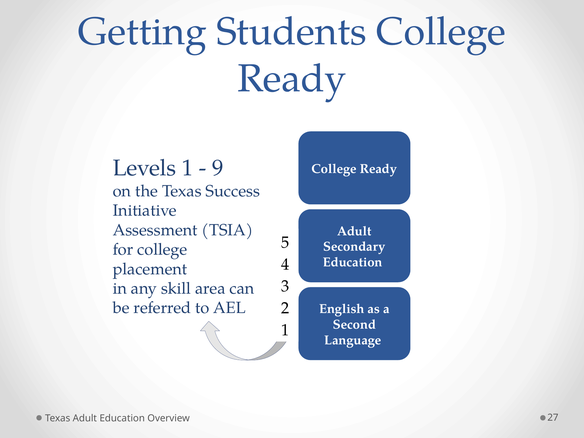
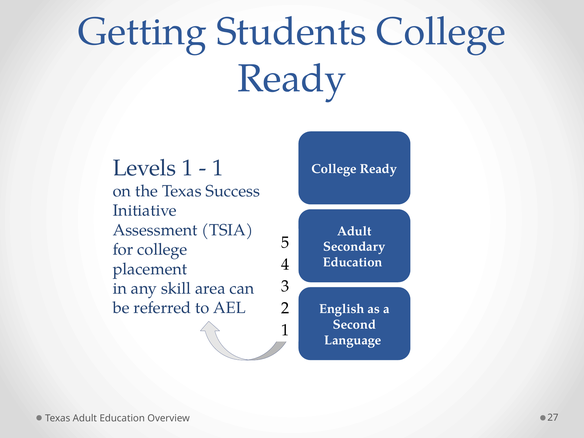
9 at (218, 168): 9 -> 1
